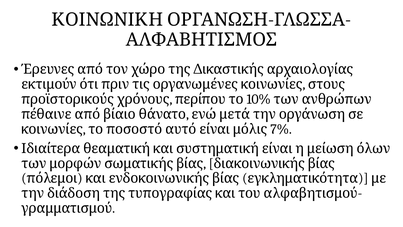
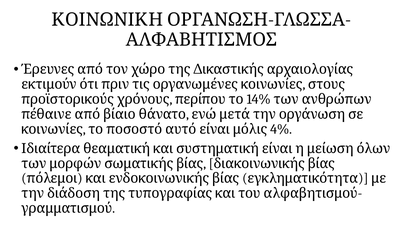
10%: 10% -> 14%
7%: 7% -> 4%
